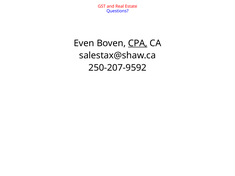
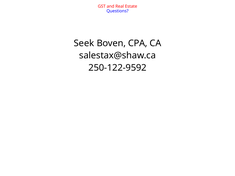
Even: Even -> Seek
CPA underline: present -> none
250-207-9592: 250-207-9592 -> 250-122-9592
